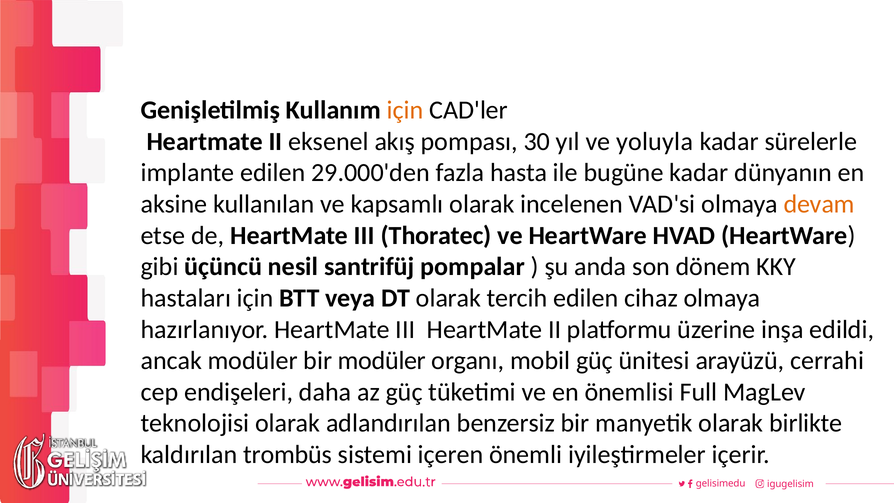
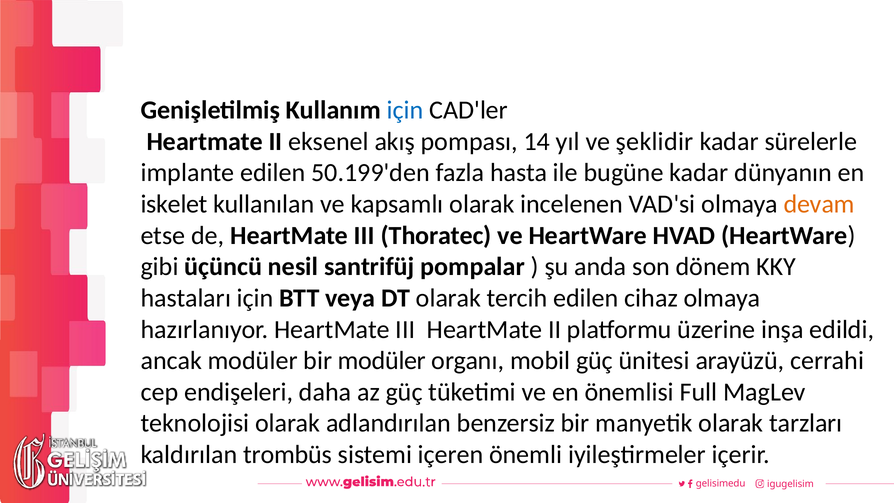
için at (405, 110) colour: orange -> blue
30: 30 -> 14
yoluyla: yoluyla -> şeklidir
29.000'den: 29.000'den -> 50.199'den
aksine: aksine -> iskelet
birlikte: birlikte -> tarzları
